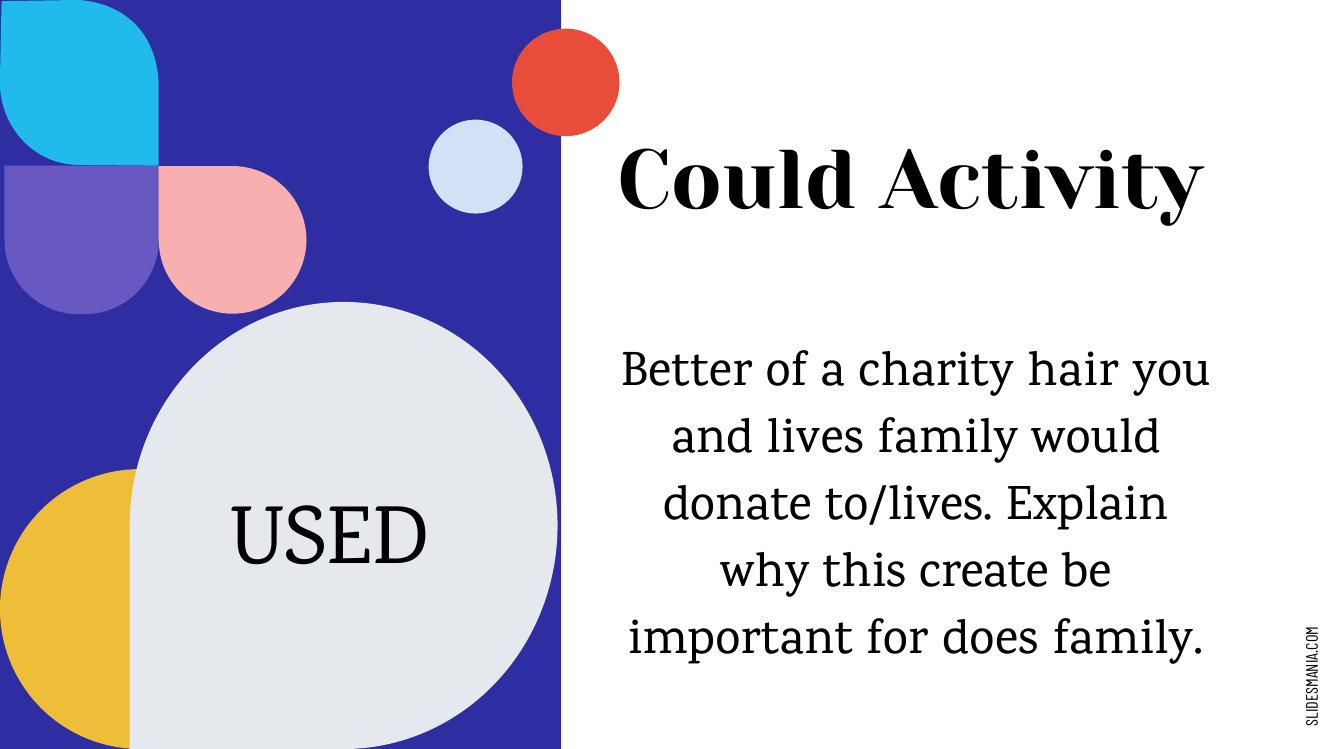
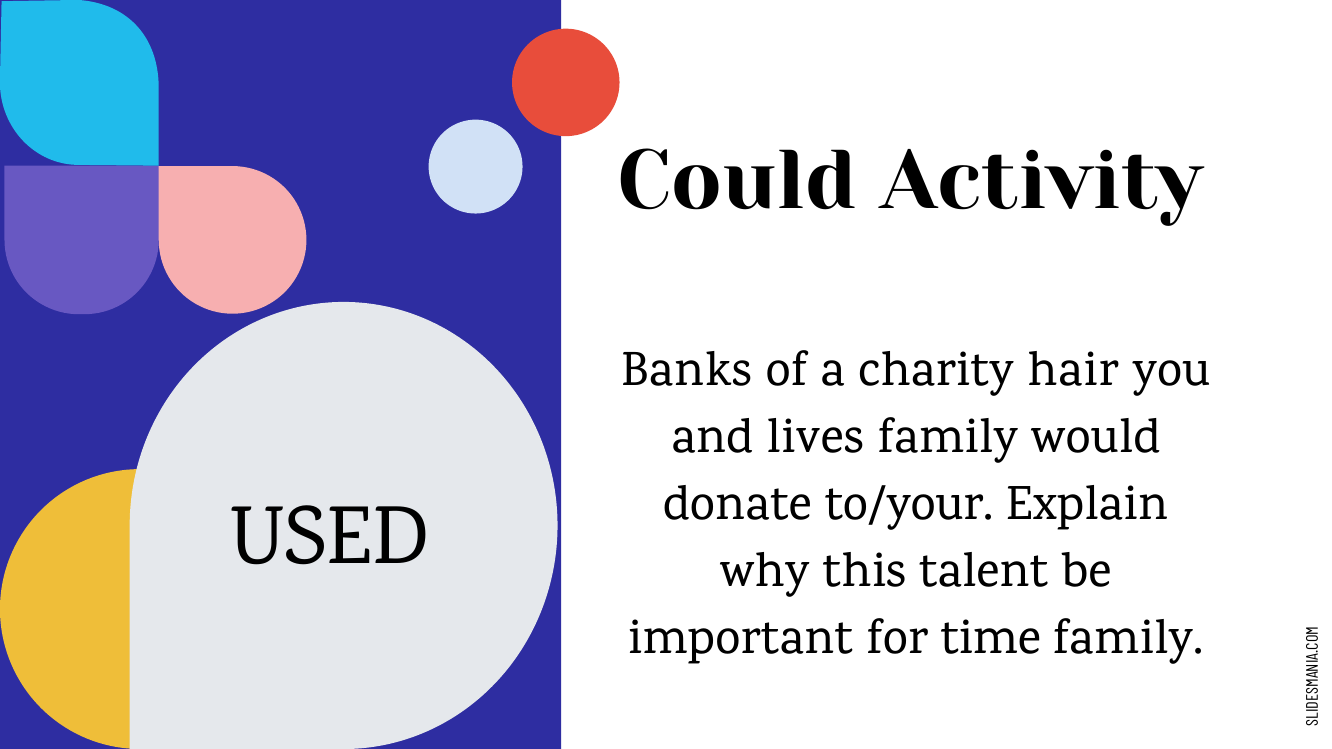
Better: Better -> Banks
to/lives: to/lives -> to/your
create: create -> talent
does: does -> time
